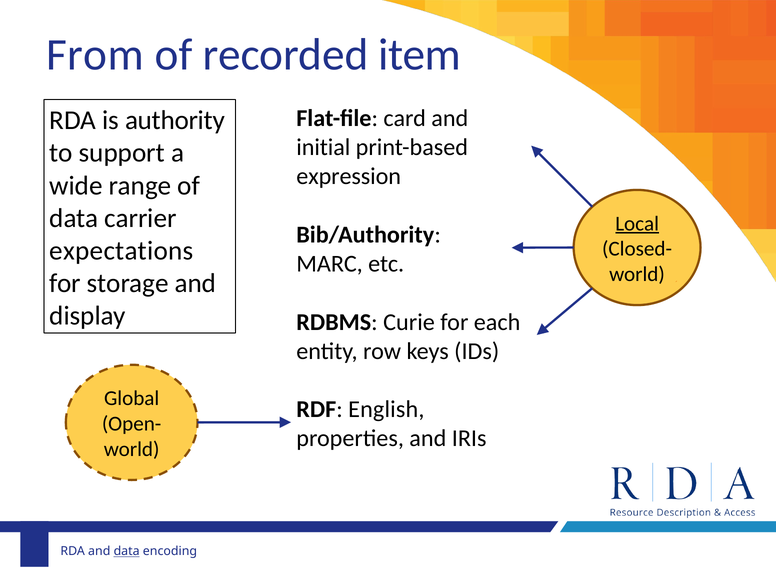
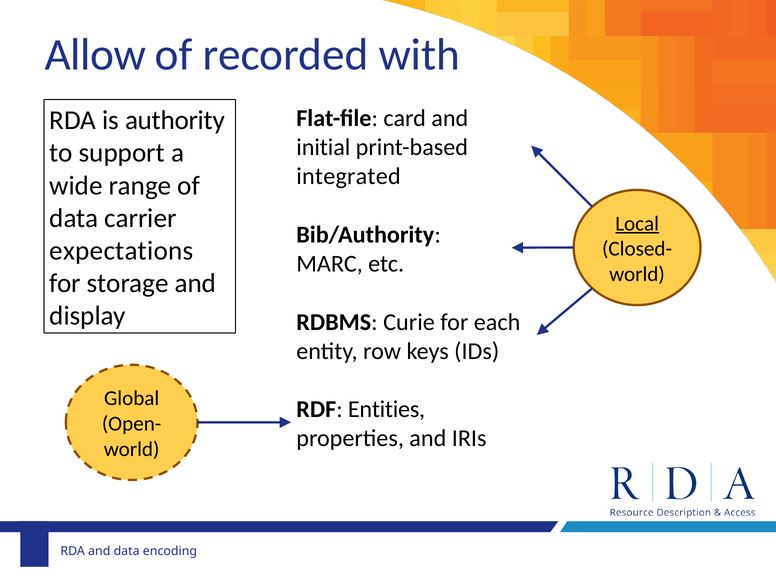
From: From -> Allow
item: item -> with
expression: expression -> integrated
English: English -> Entities
data at (127, 551) underline: present -> none
